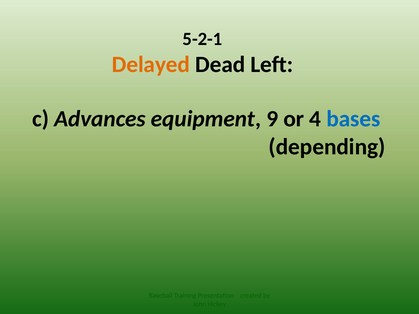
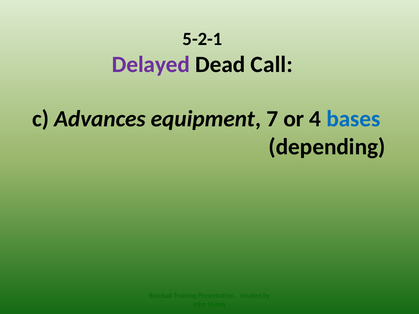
Delayed colour: orange -> purple
Left: Left -> Call
9: 9 -> 7
